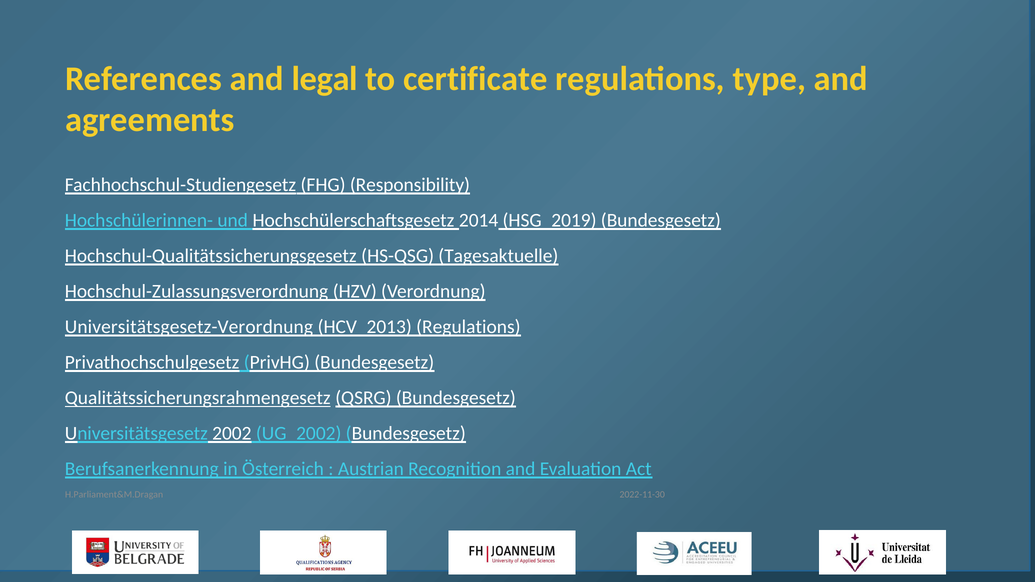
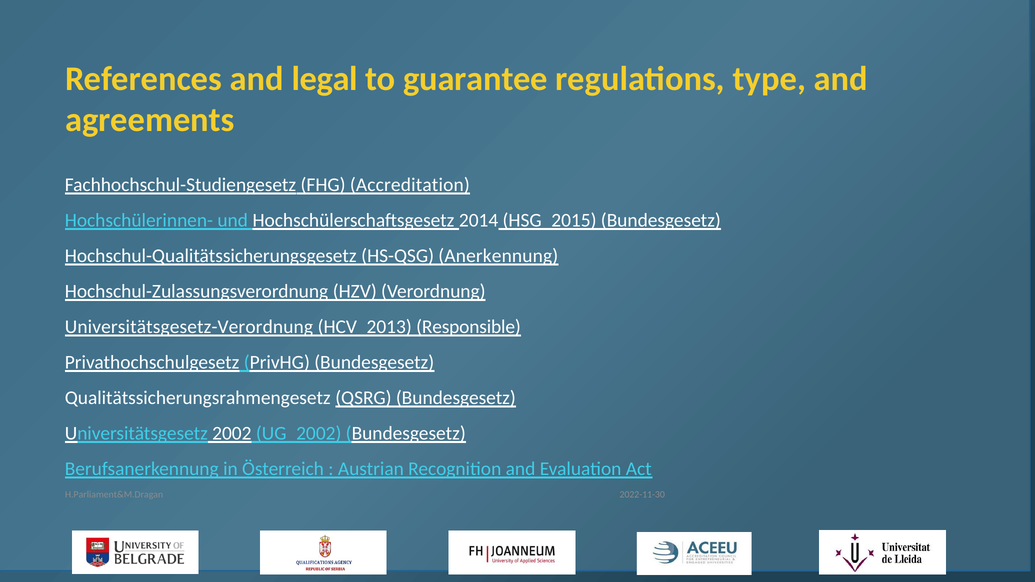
certificate: certificate -> guarantee
Responsibility: Responsibility -> Accreditation
HSG_2019: HSG_2019 -> HSG_2015
Tagesaktuelle: Tagesaktuelle -> Anerkennung
HCV_2013 Regulations: Regulations -> Responsible
Qualitätssicherungsrahmengesetz underline: present -> none
